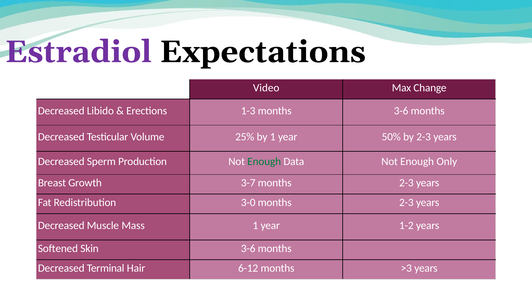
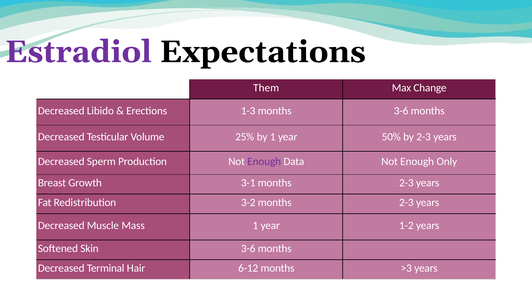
Video: Video -> Them
Enough at (264, 162) colour: green -> purple
3-7: 3-7 -> 3-1
3-0: 3-0 -> 3-2
